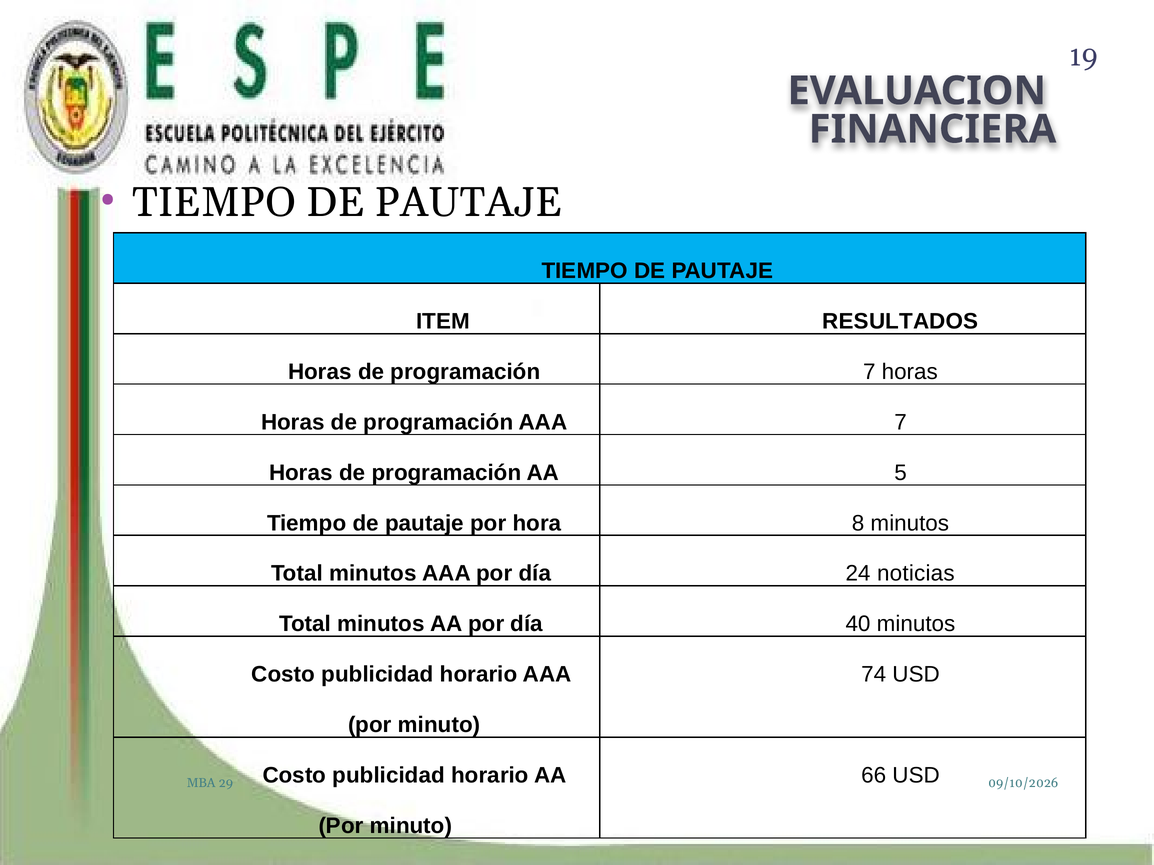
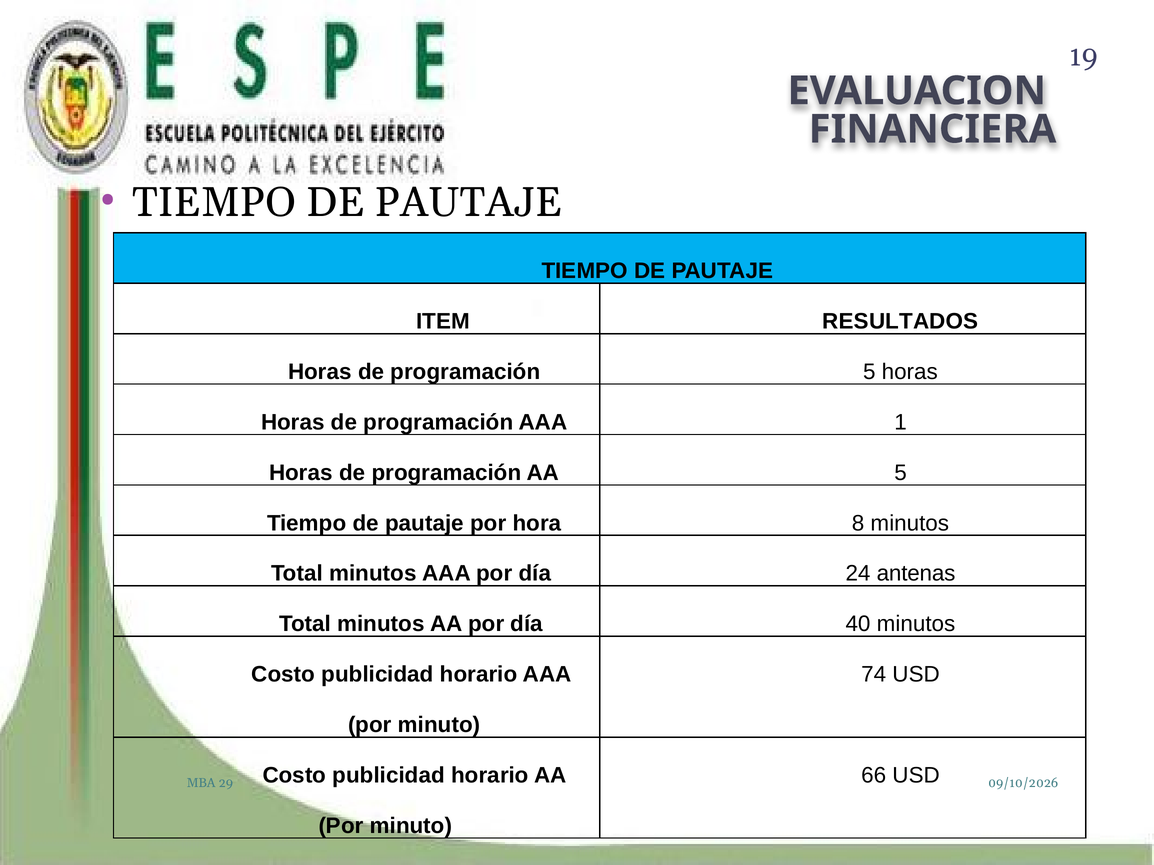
programación 7: 7 -> 5
AAA 7: 7 -> 1
noticias: noticias -> antenas
